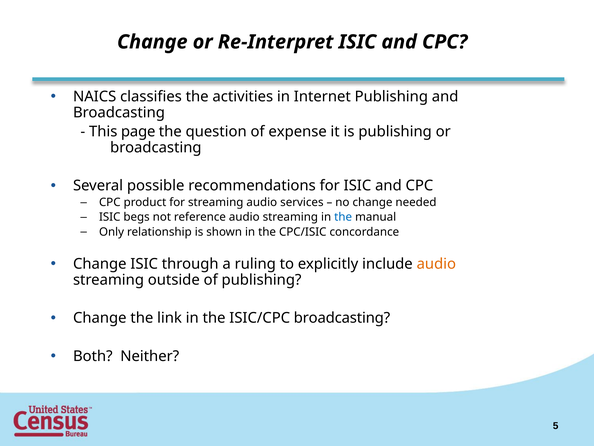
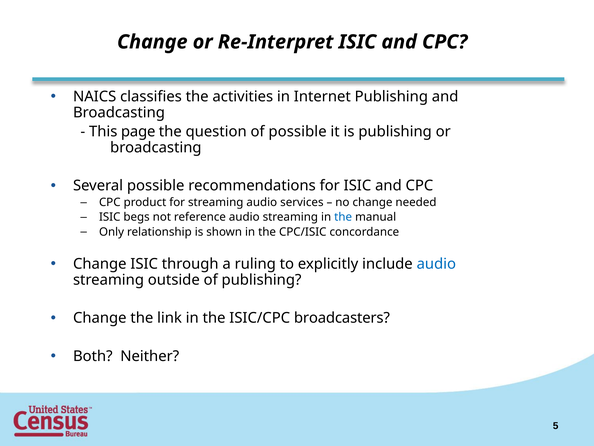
of expense: expense -> possible
audio at (436, 264) colour: orange -> blue
ISIC/CPC broadcasting: broadcasting -> broadcasters
